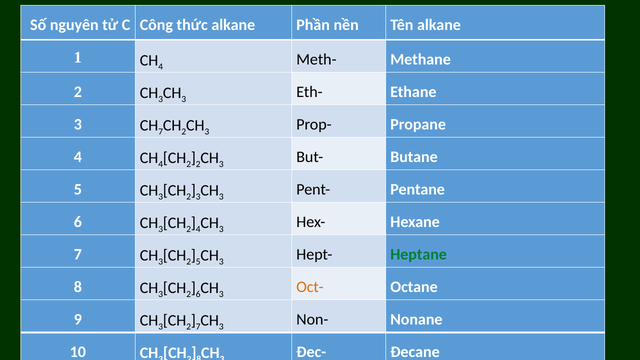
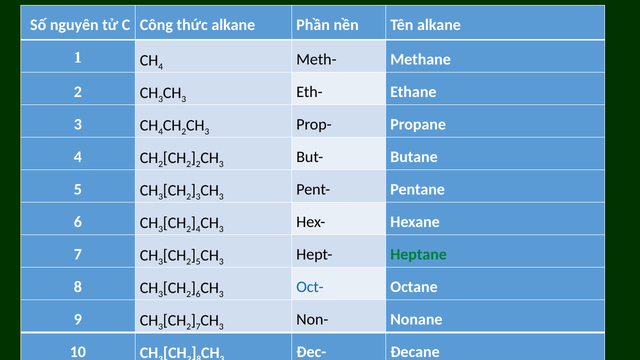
7 at (161, 132): 7 -> 4
4 at (161, 164): 4 -> 2
Oct- colour: orange -> blue
